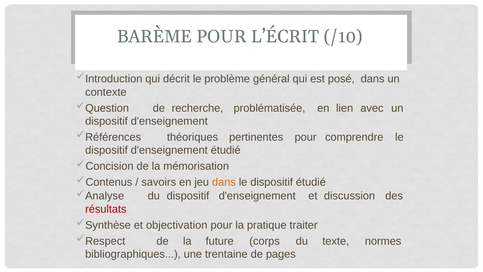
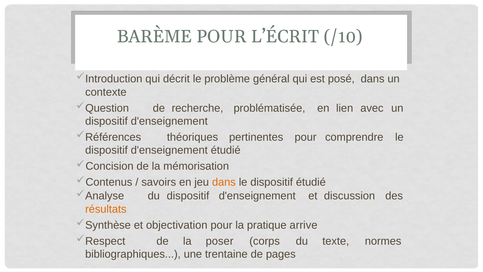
résultats colour: red -> orange
traiter: traiter -> arrive
future: future -> poser
